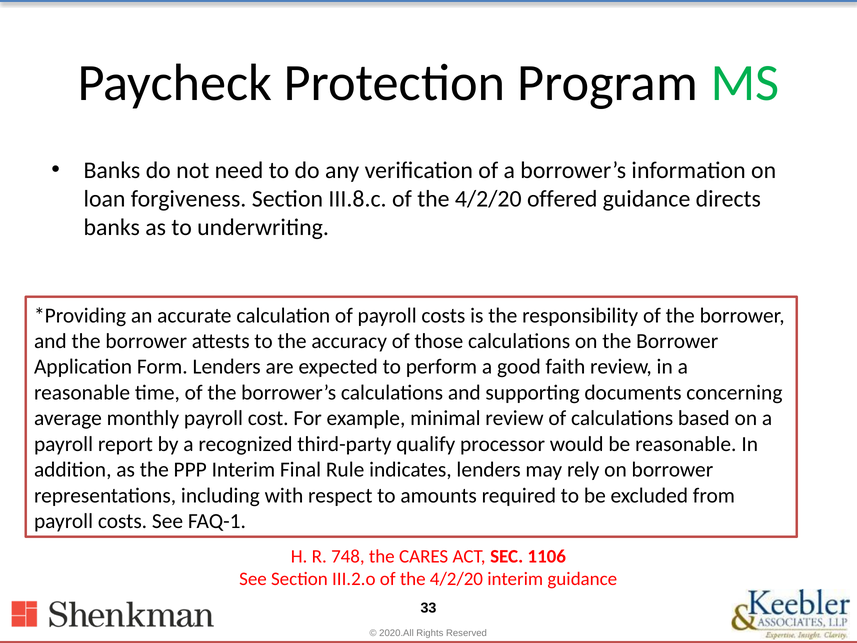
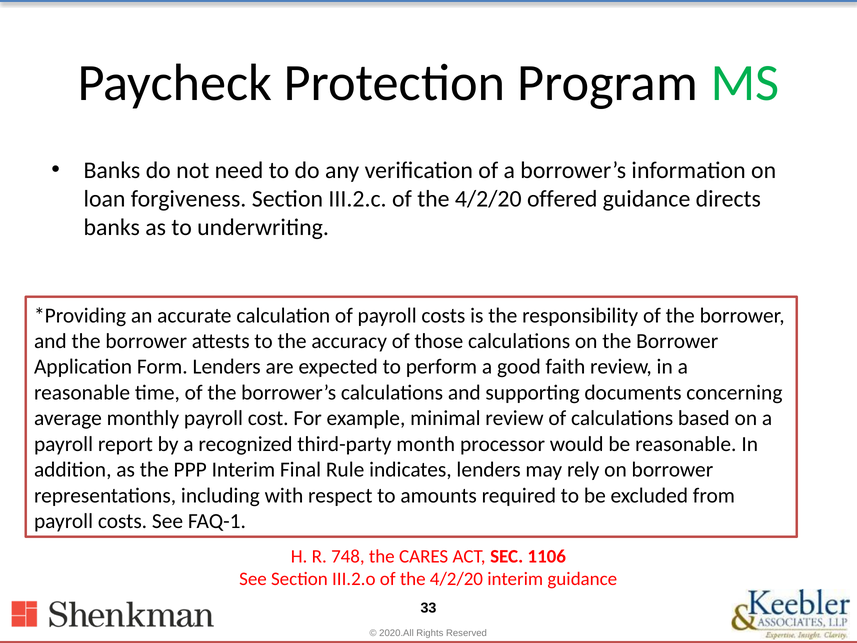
III.8.c: III.8.c -> III.2.c
qualify: qualify -> month
